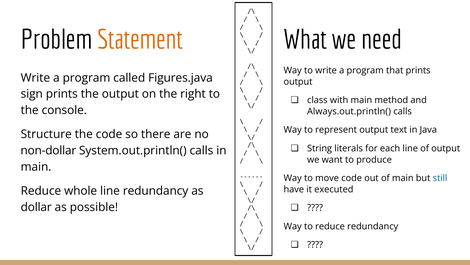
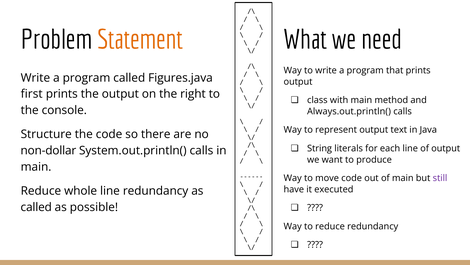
sign: sign -> first
still colour: blue -> purple
dollar at (36, 207): dollar -> called
